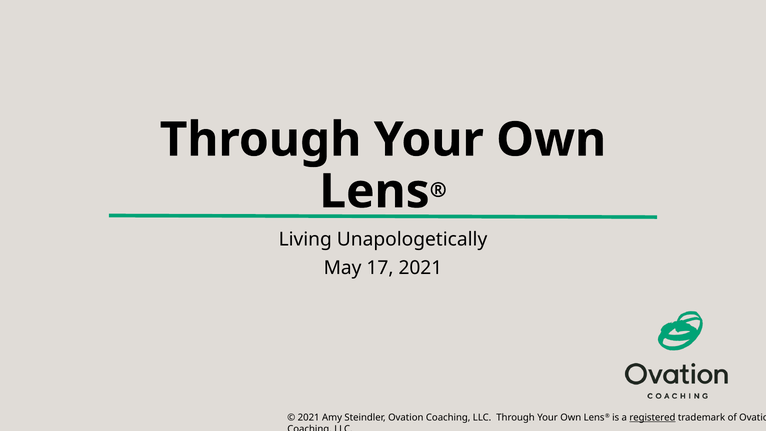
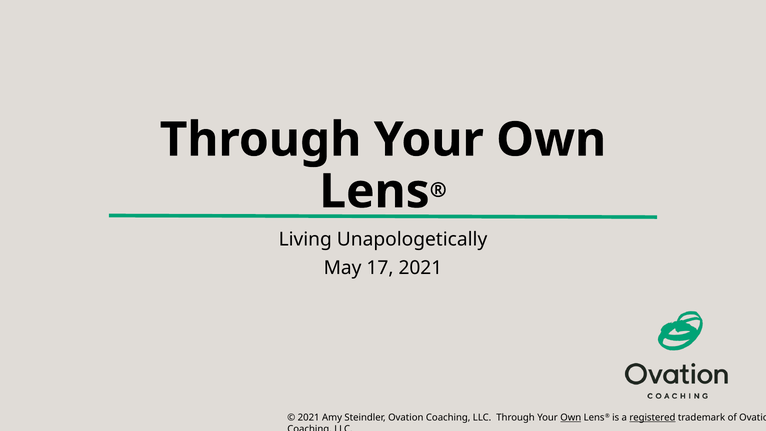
Own at (571, 417) underline: none -> present
